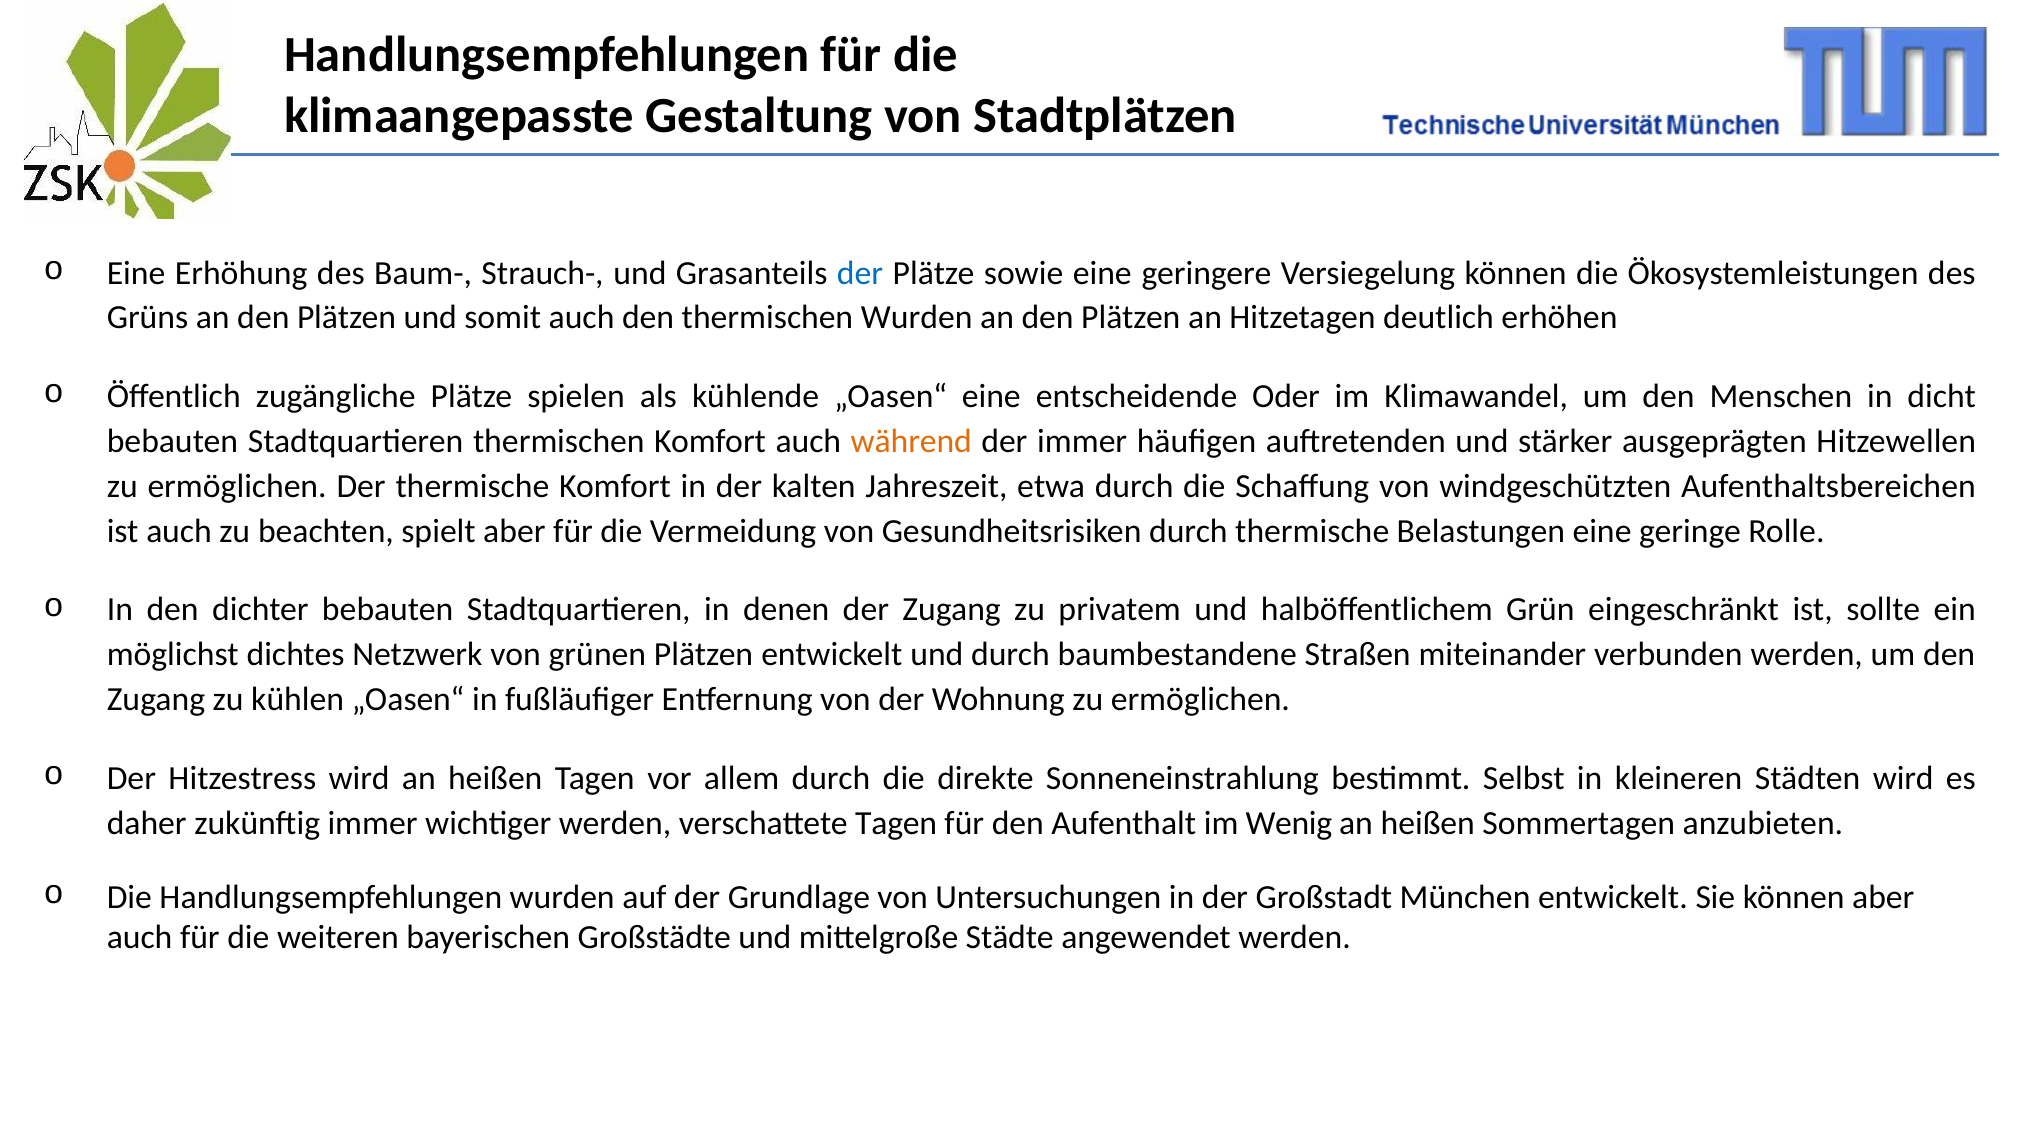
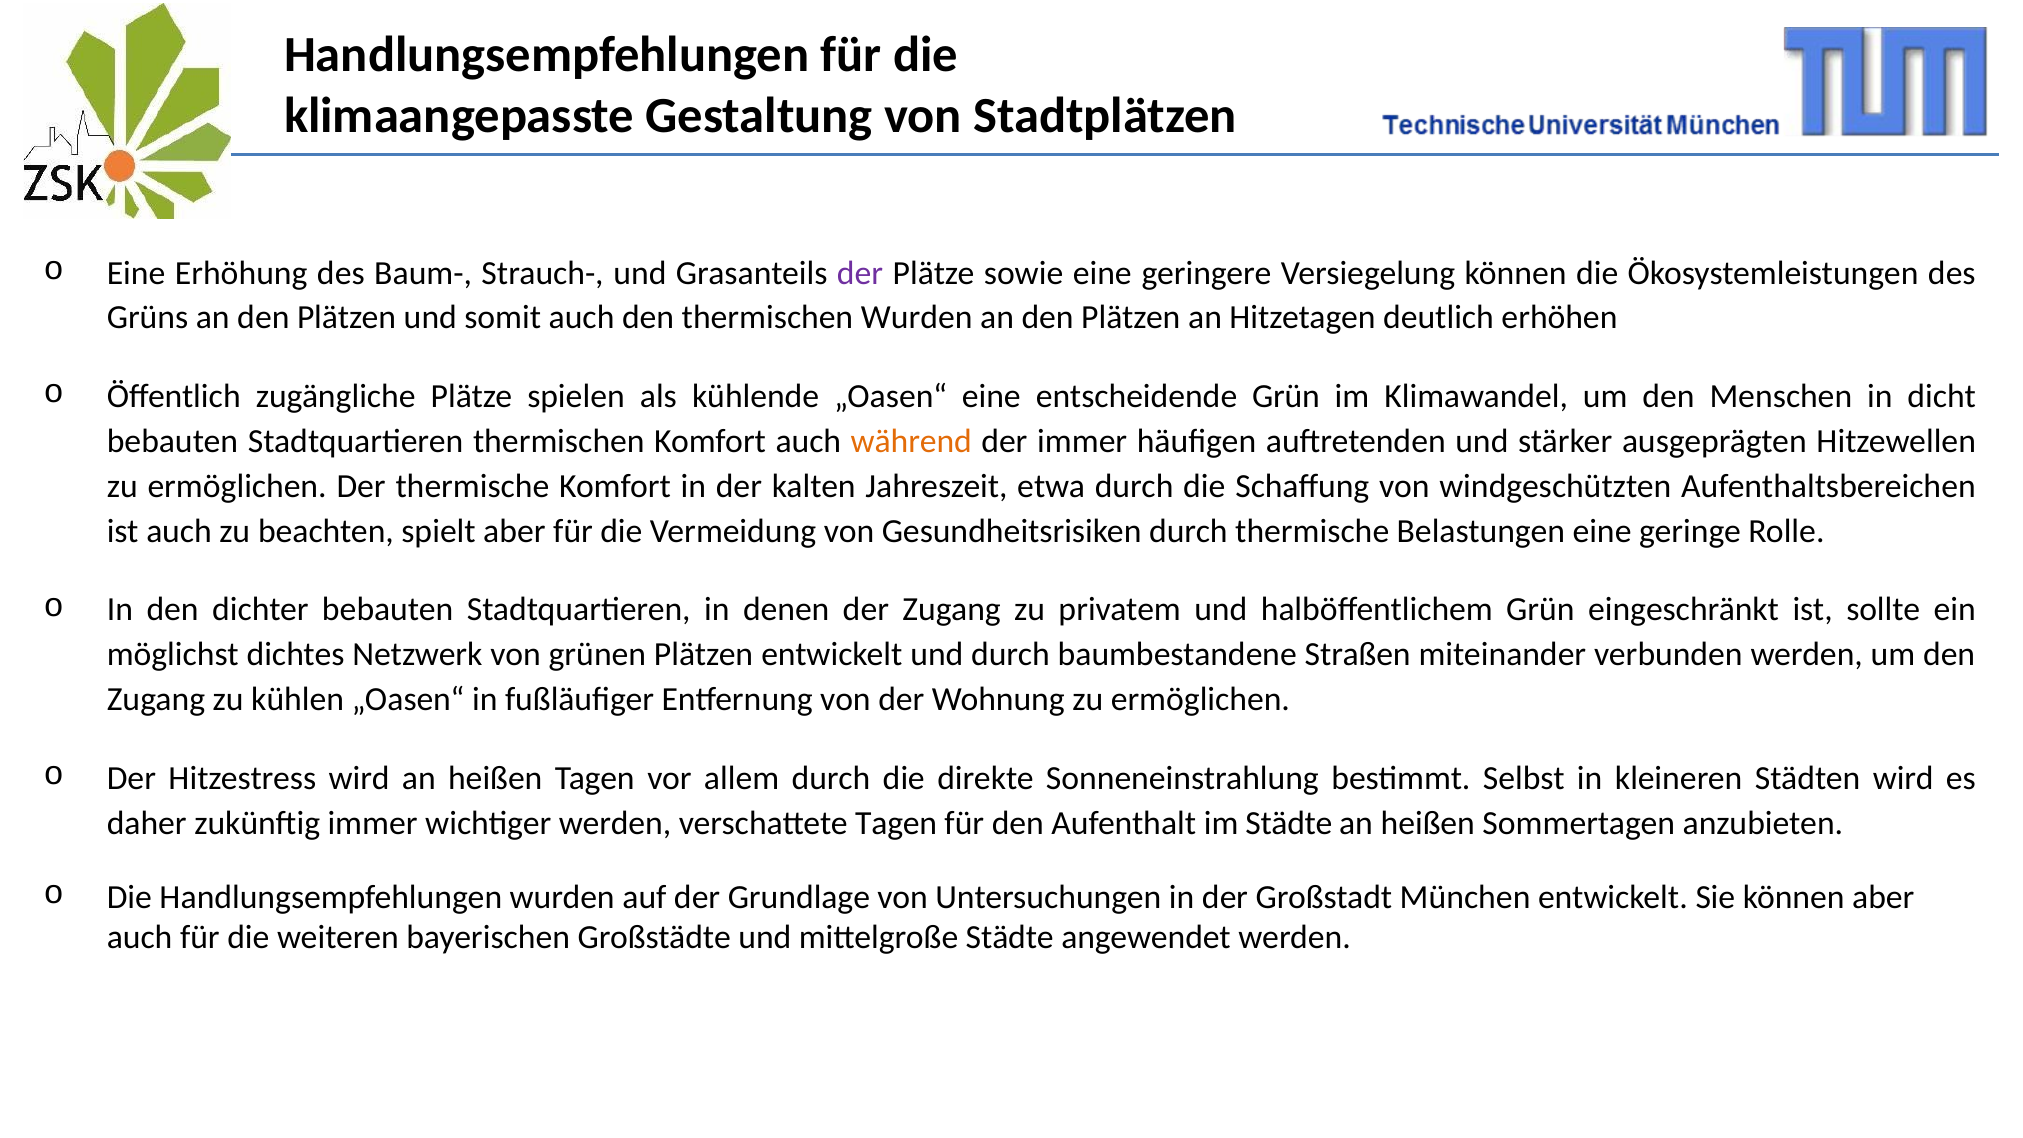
der at (860, 273) colour: blue -> purple
entscheidende Oder: Oder -> Grün
im Wenig: Wenig -> Städte
